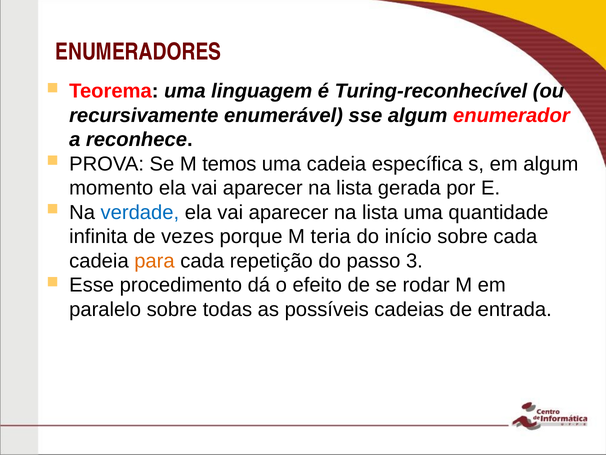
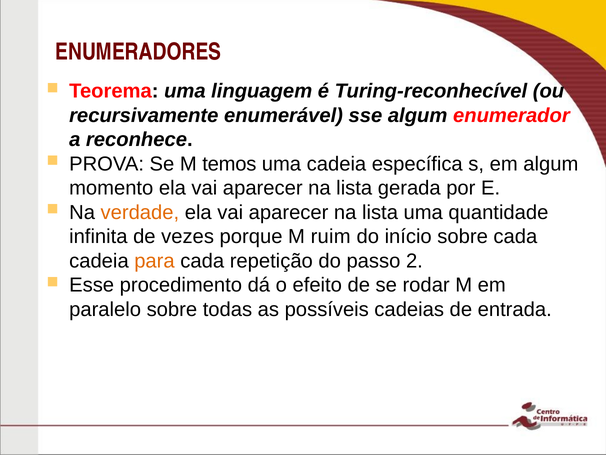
verdade colour: blue -> orange
teria: teria -> ruim
3: 3 -> 2
